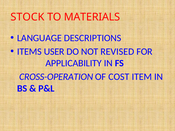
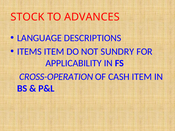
MATERIALS: MATERIALS -> ADVANCES
ITEMS USER: USER -> ITEM
REVISED: REVISED -> SUNDRY
COST: COST -> CASH
